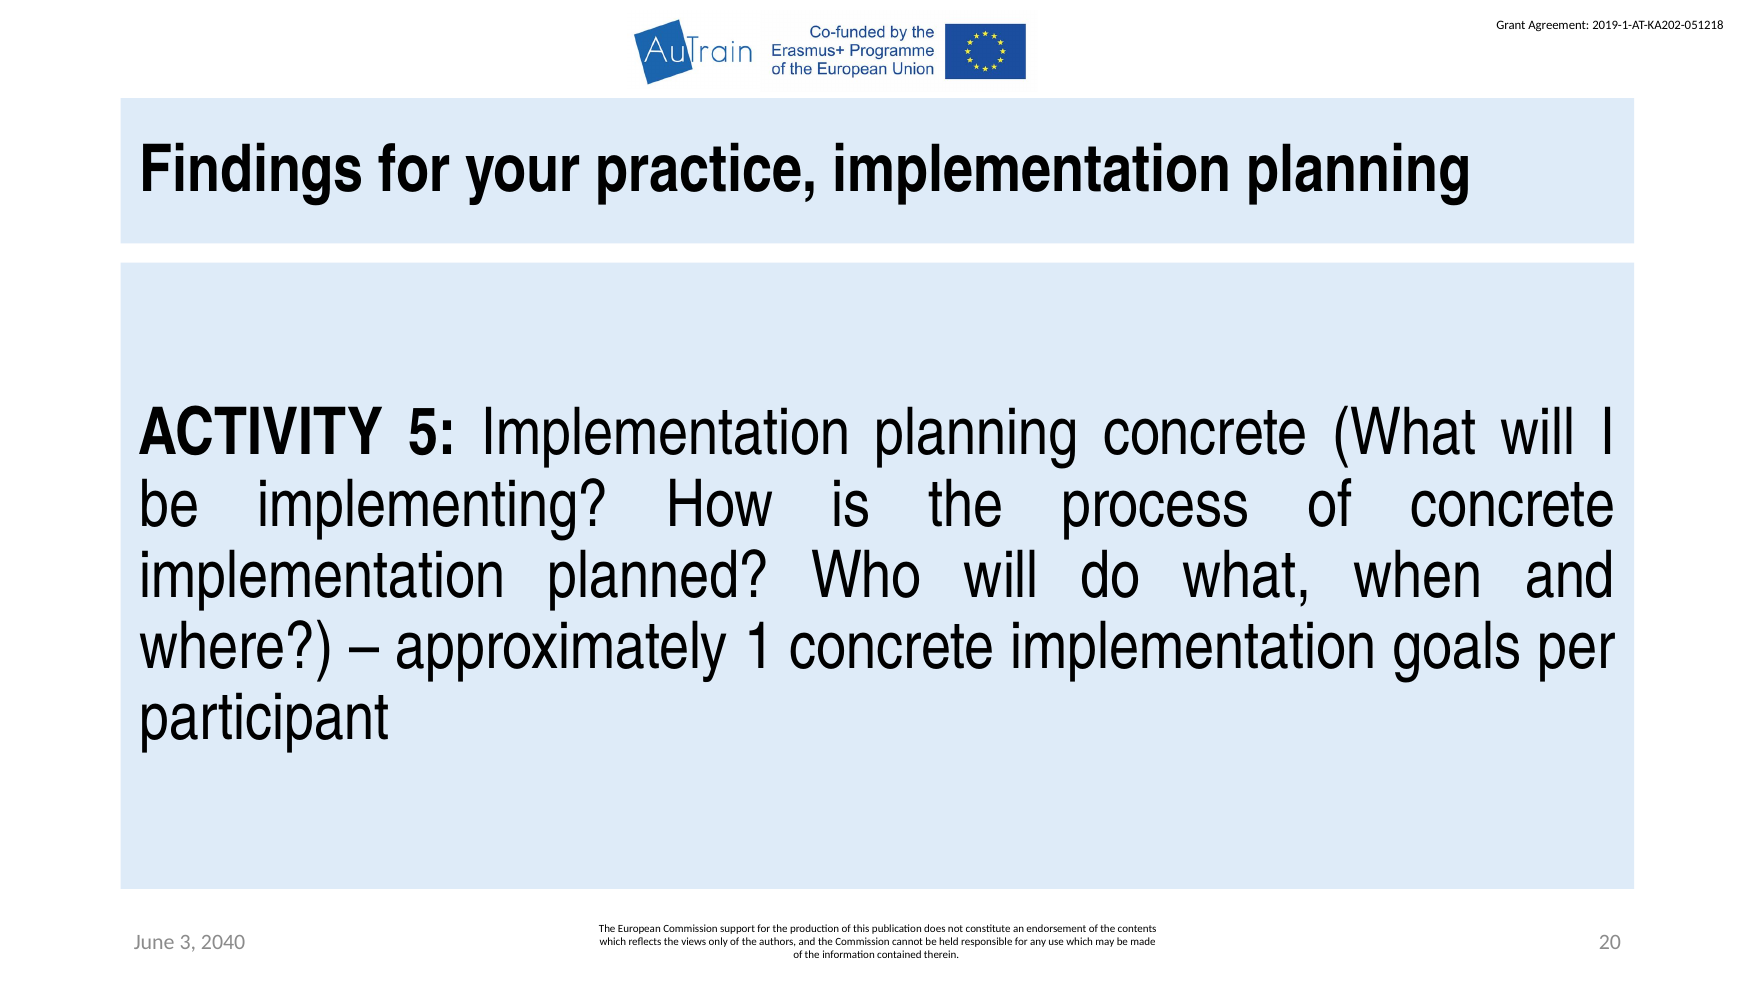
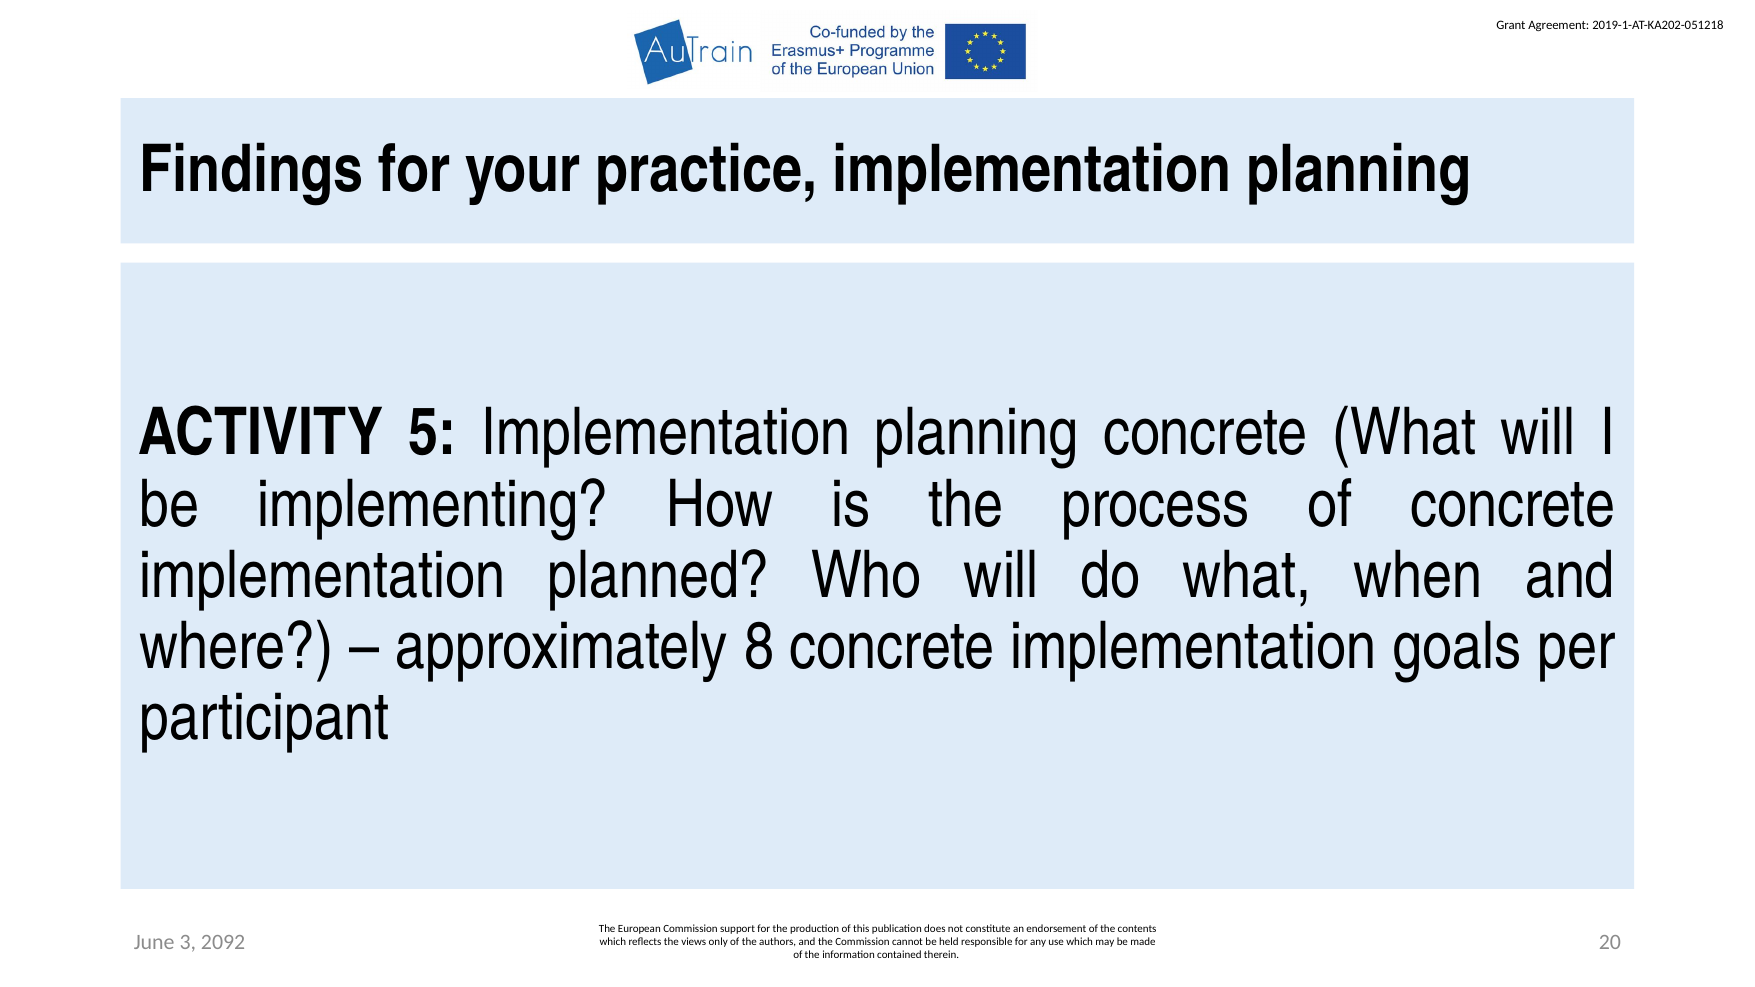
1: 1 -> 8
2040: 2040 -> 2092
